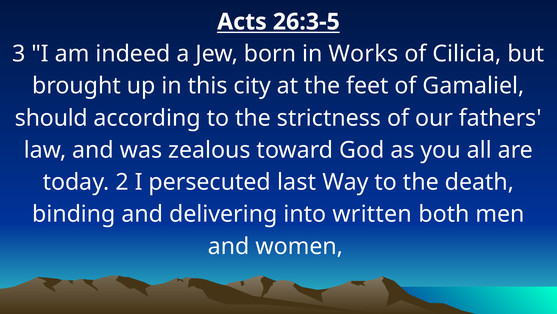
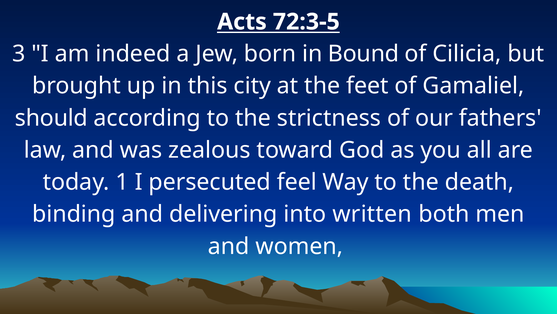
26:3-5: 26:3-5 -> 72:3-5
Works: Works -> Bound
2: 2 -> 1
last: last -> feel
